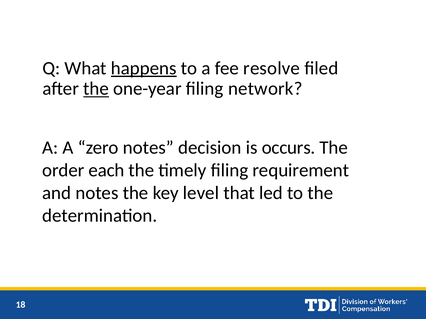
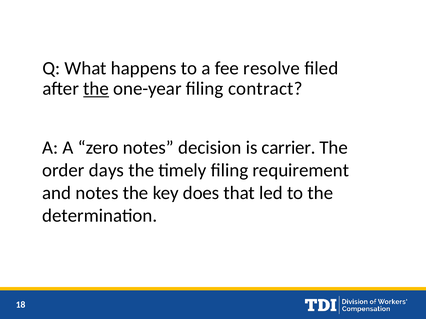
happens underline: present -> none
network: network -> contract
occurs: occurs -> carrier
each: each -> days
level: level -> does
